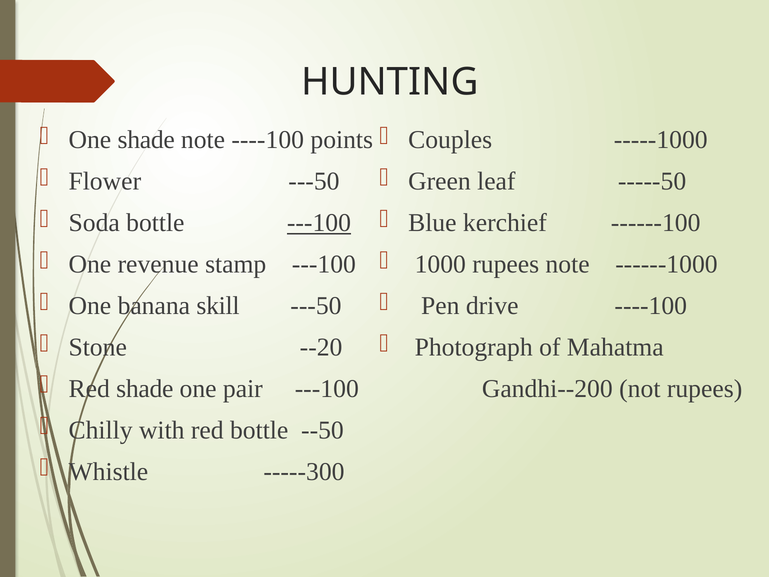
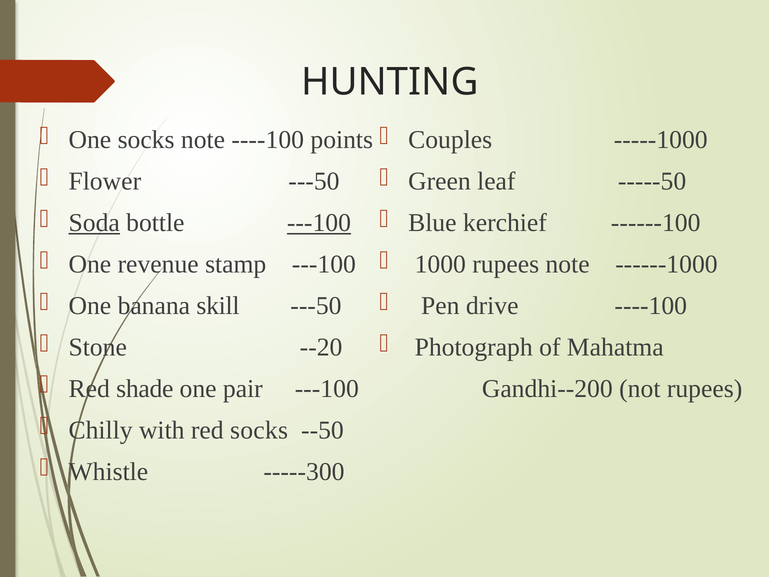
One shade: shade -> socks
Soda underline: none -> present
red bottle: bottle -> socks
